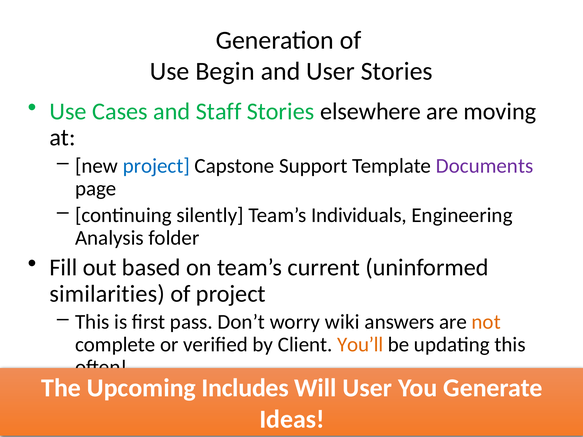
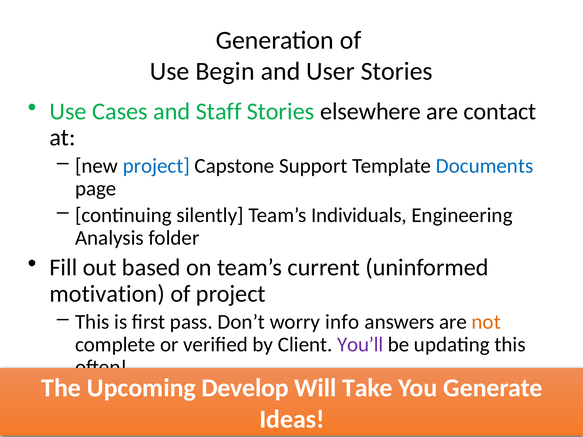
moving: moving -> contact
Documents colour: purple -> blue
similarities: similarities -> motivation
wiki: wiki -> info
You’ll colour: orange -> purple
Includes: Includes -> Develop
Will User: User -> Take
